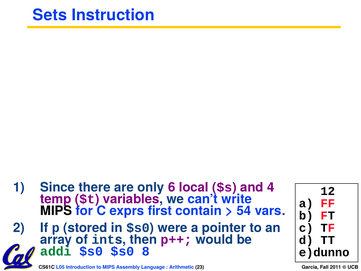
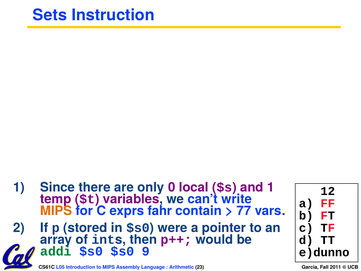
6: 6 -> 0
and 4: 4 -> 1
MIPS at (56, 211) colour: black -> orange
first: first -> fahr
54: 54 -> 77
8: 8 -> 9
